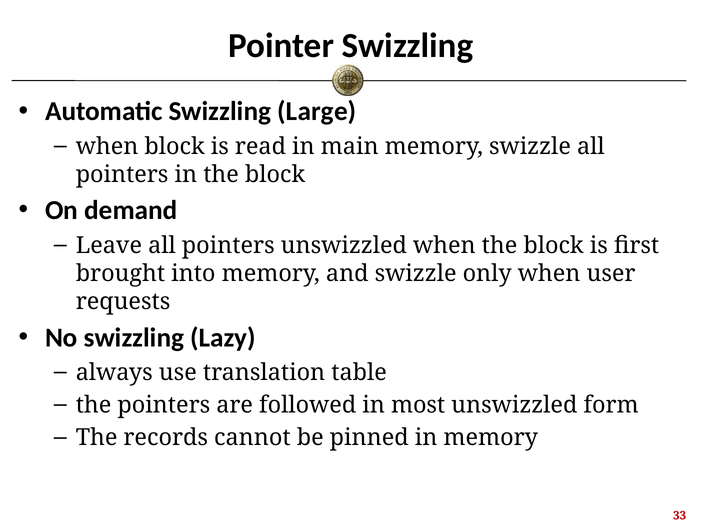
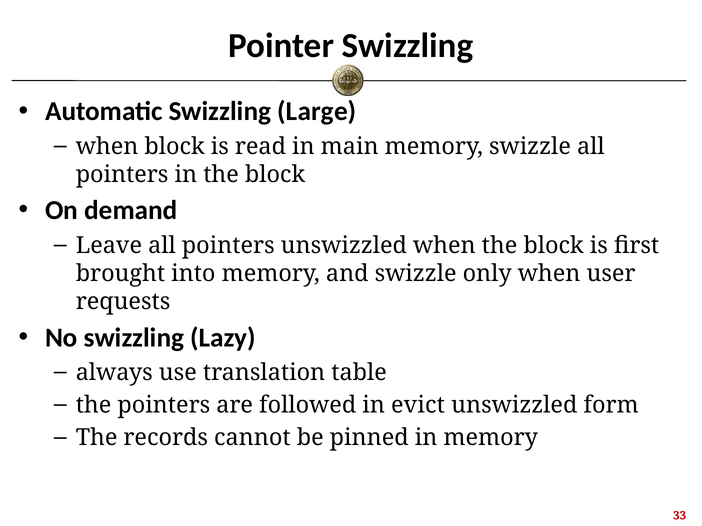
most: most -> evict
